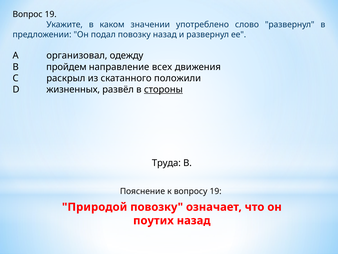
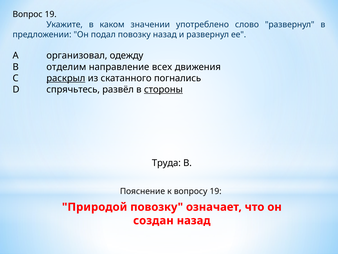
пройдем: пройдем -> отделим
раскрыл underline: none -> present
положили: положили -> погнались
жизненных: жизненных -> спрячьтесь
поутих: поутих -> создан
